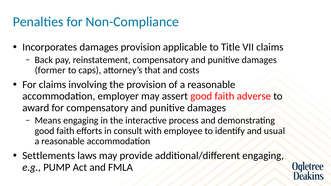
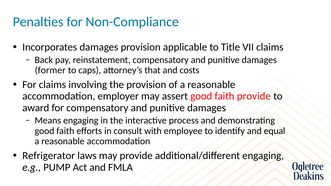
faith adverse: adverse -> provide
usual: usual -> equal
Settlements: Settlements -> Refrigerator
